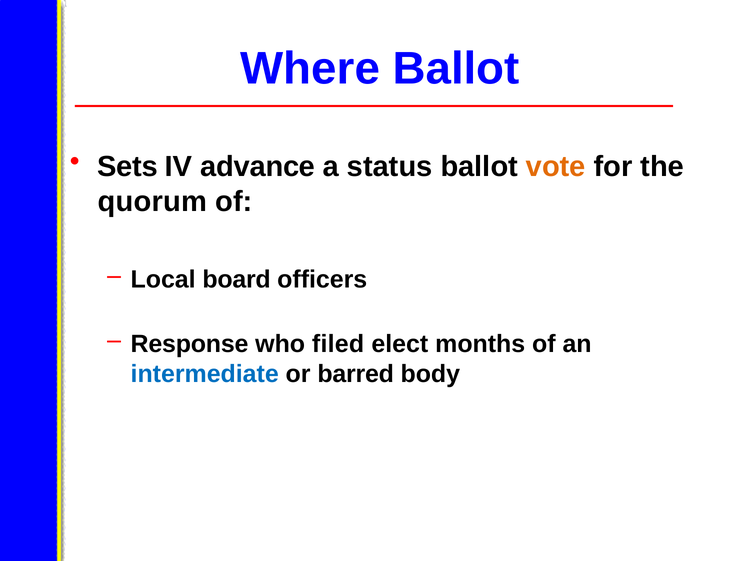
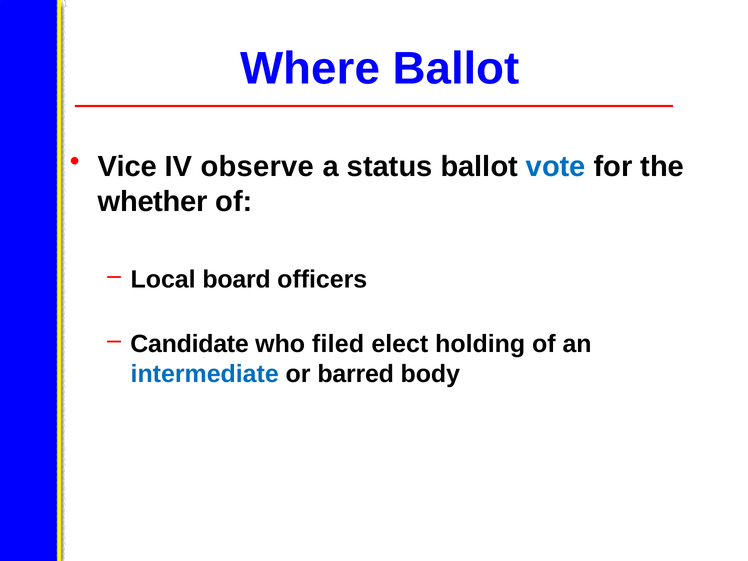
Sets: Sets -> Vice
advance: advance -> observe
vote colour: orange -> blue
quorum: quorum -> whether
Response: Response -> Candidate
months: months -> holding
